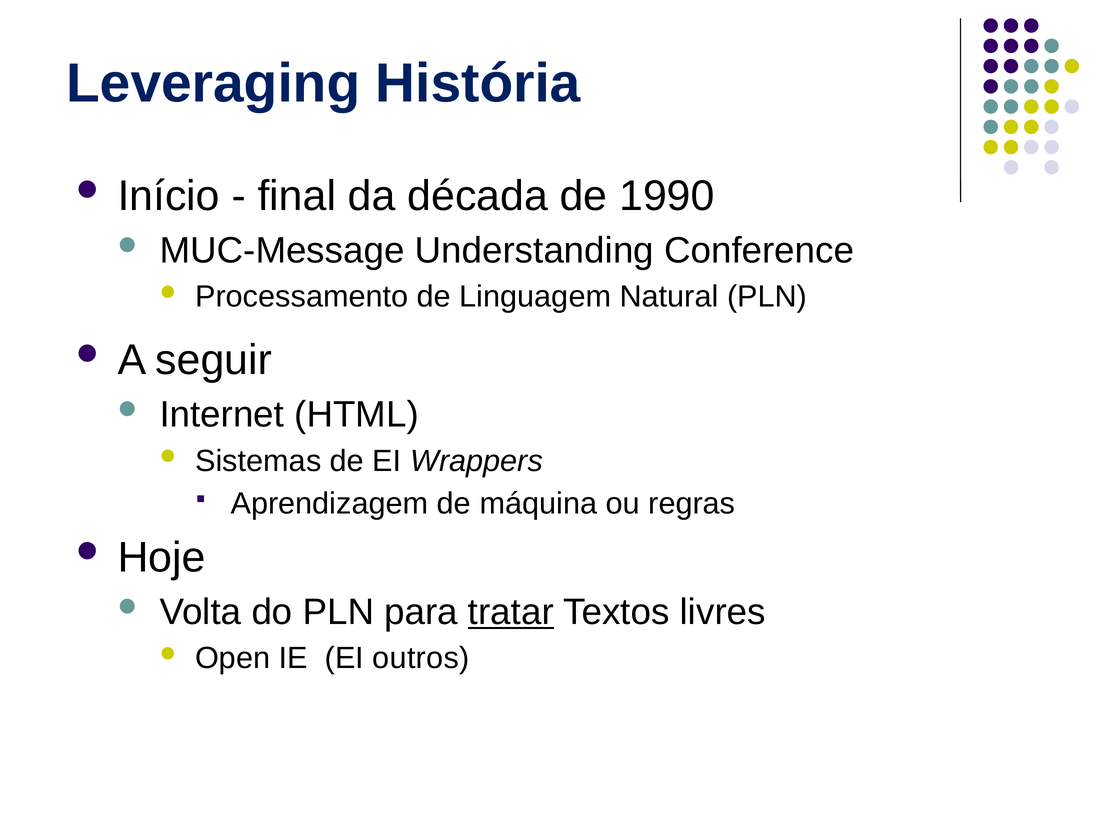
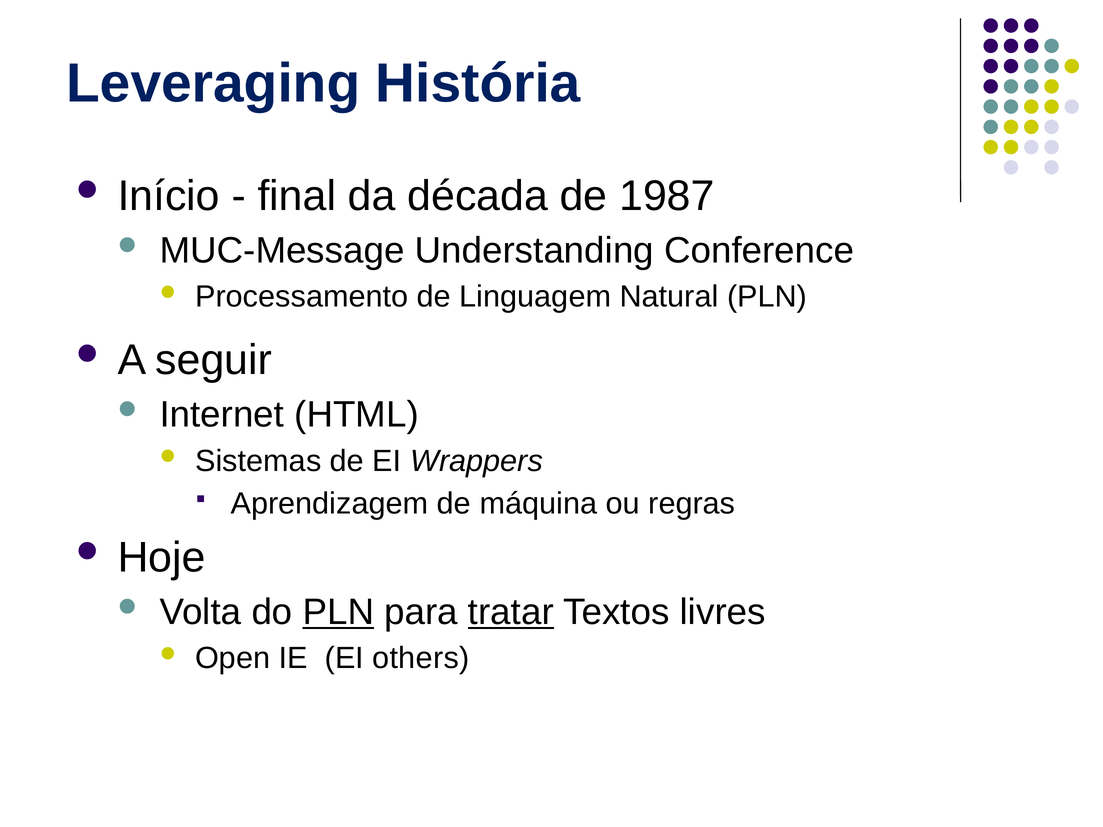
1990: 1990 -> 1987
PLN at (338, 612) underline: none -> present
outros: outros -> others
